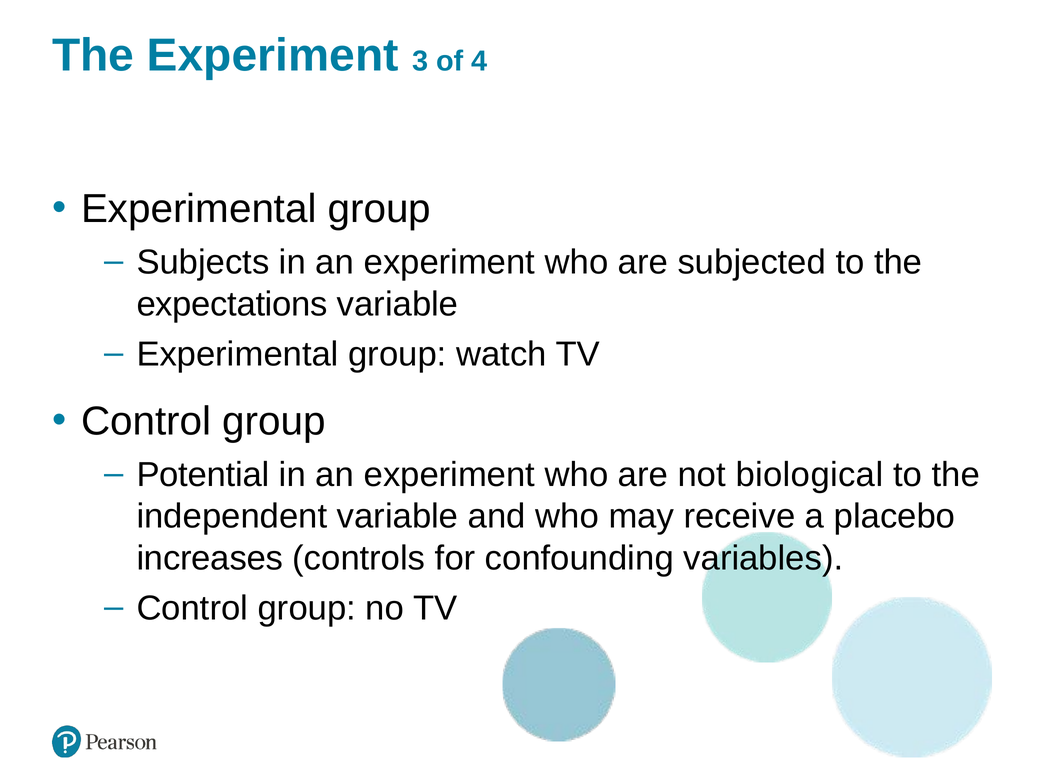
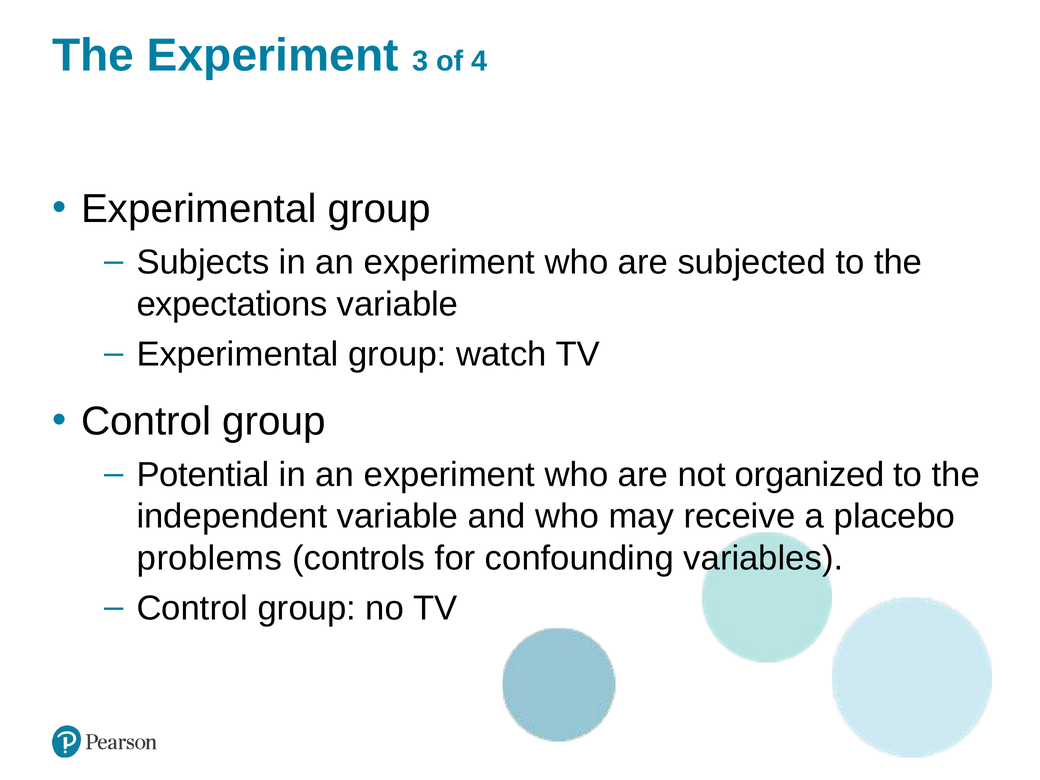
biological: biological -> organized
increases: increases -> problems
